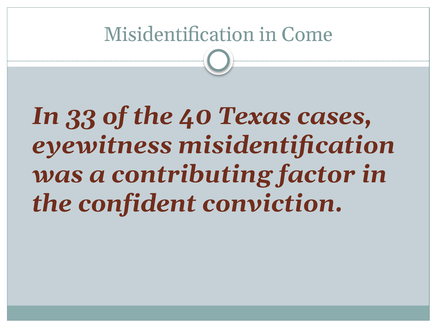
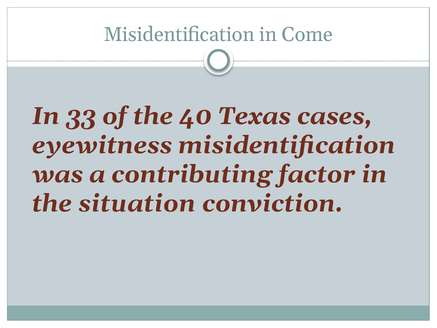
confident: confident -> situation
